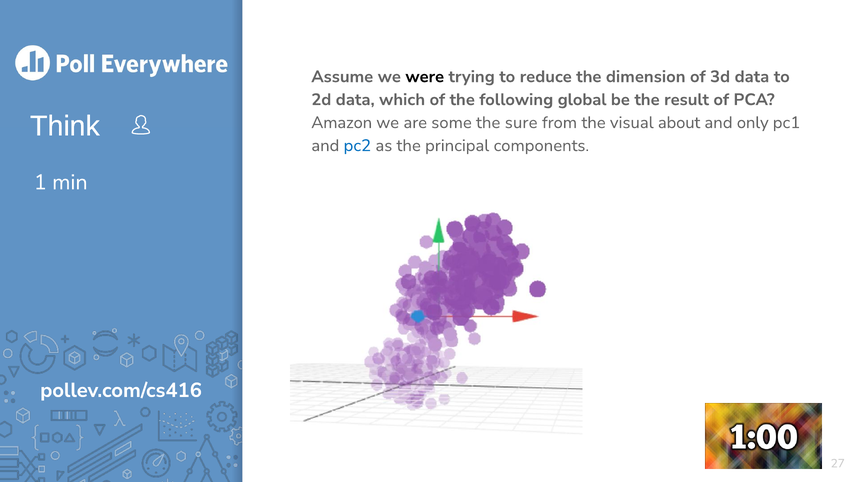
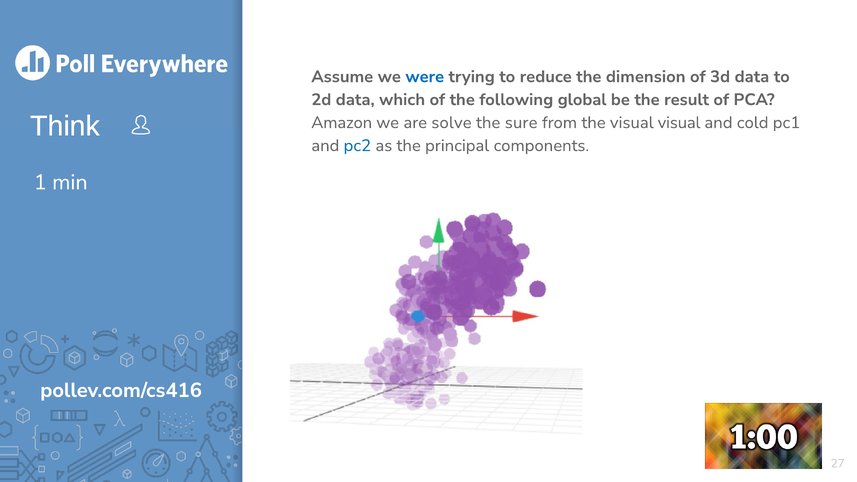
were colour: black -> blue
some: some -> solve
visual about: about -> visual
only: only -> cold
